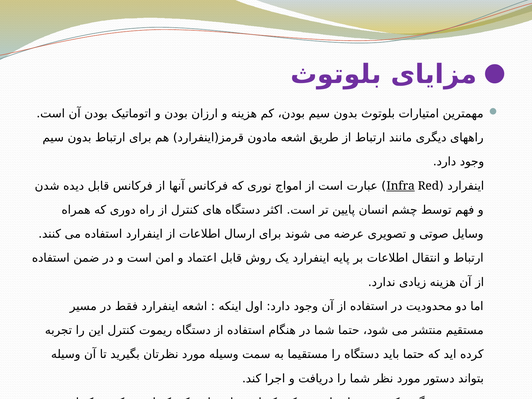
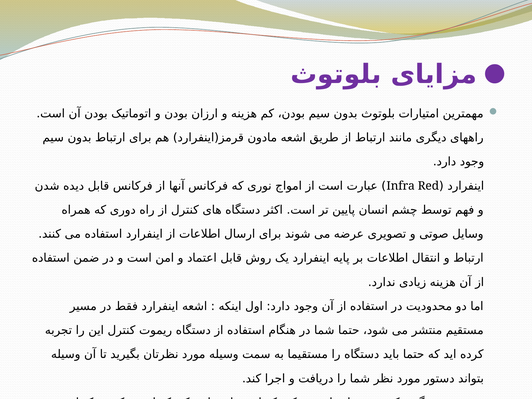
Infra underline: present -> none
